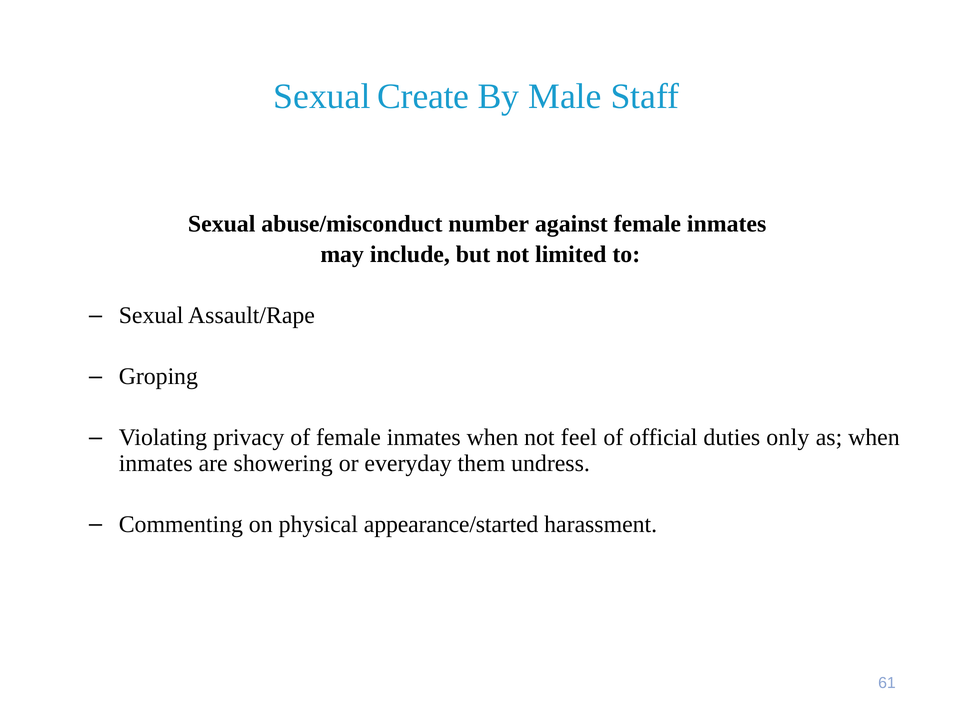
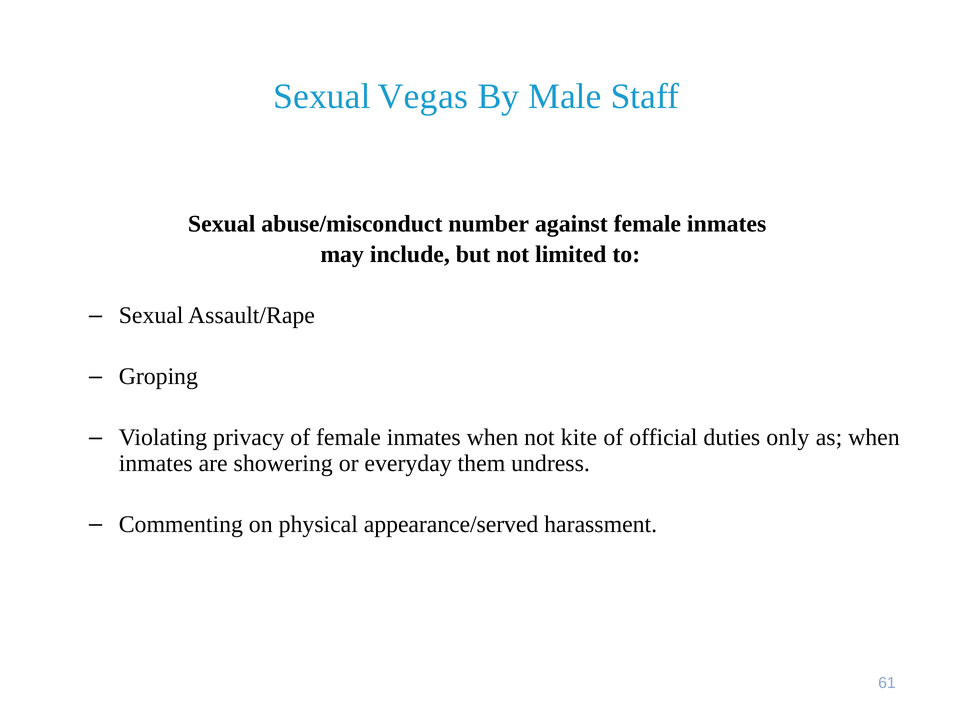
Create: Create -> Vegas
feel: feel -> kite
appearance/started: appearance/started -> appearance/served
